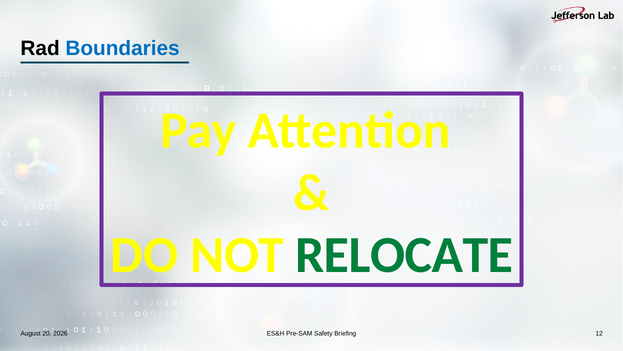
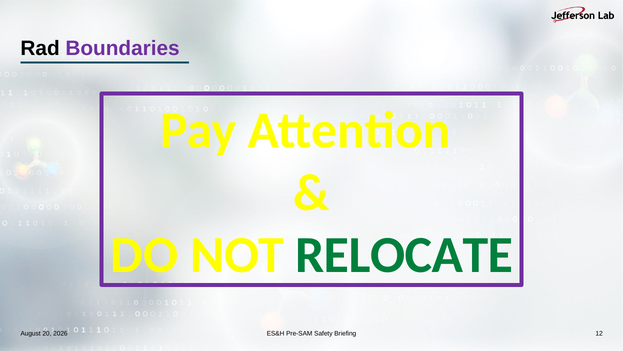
Boundaries colour: blue -> purple
